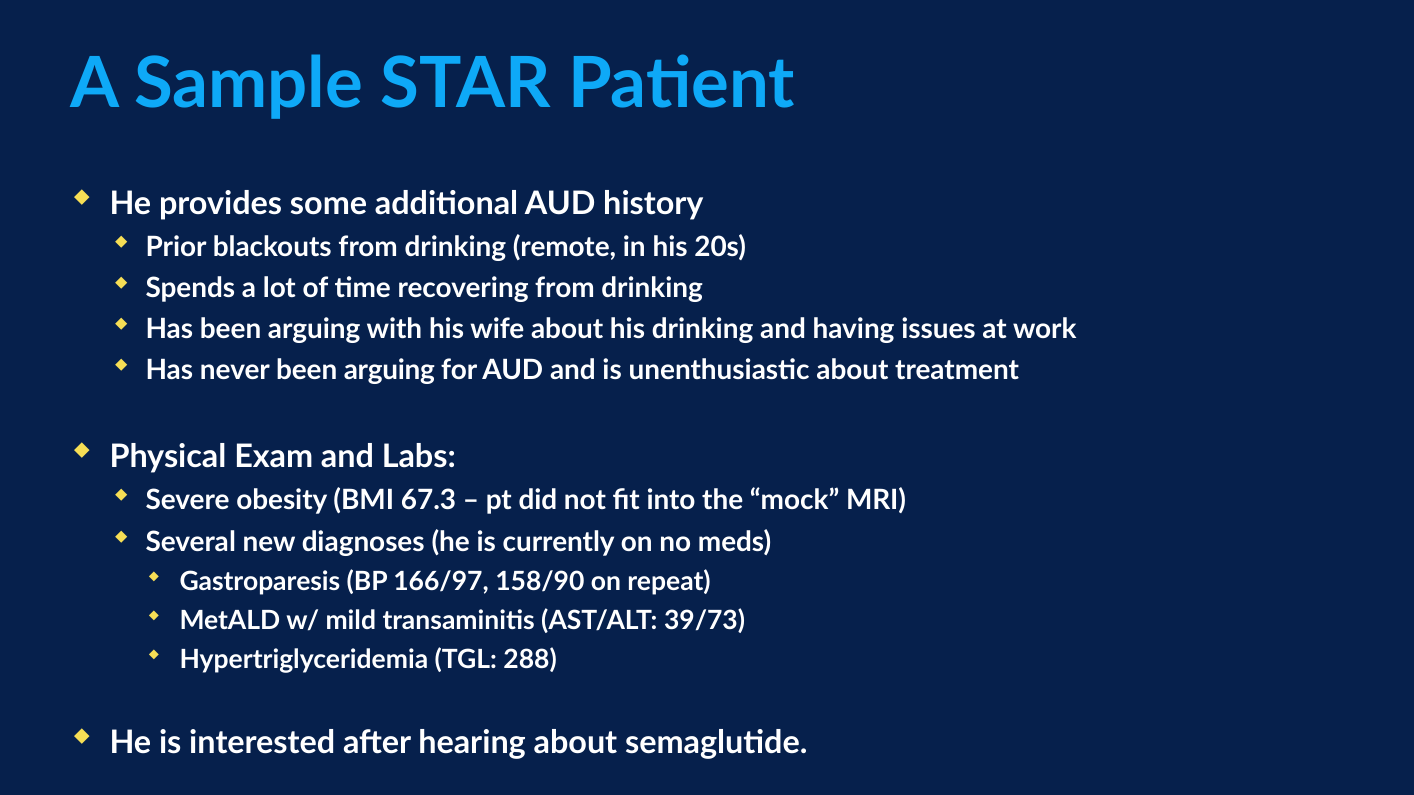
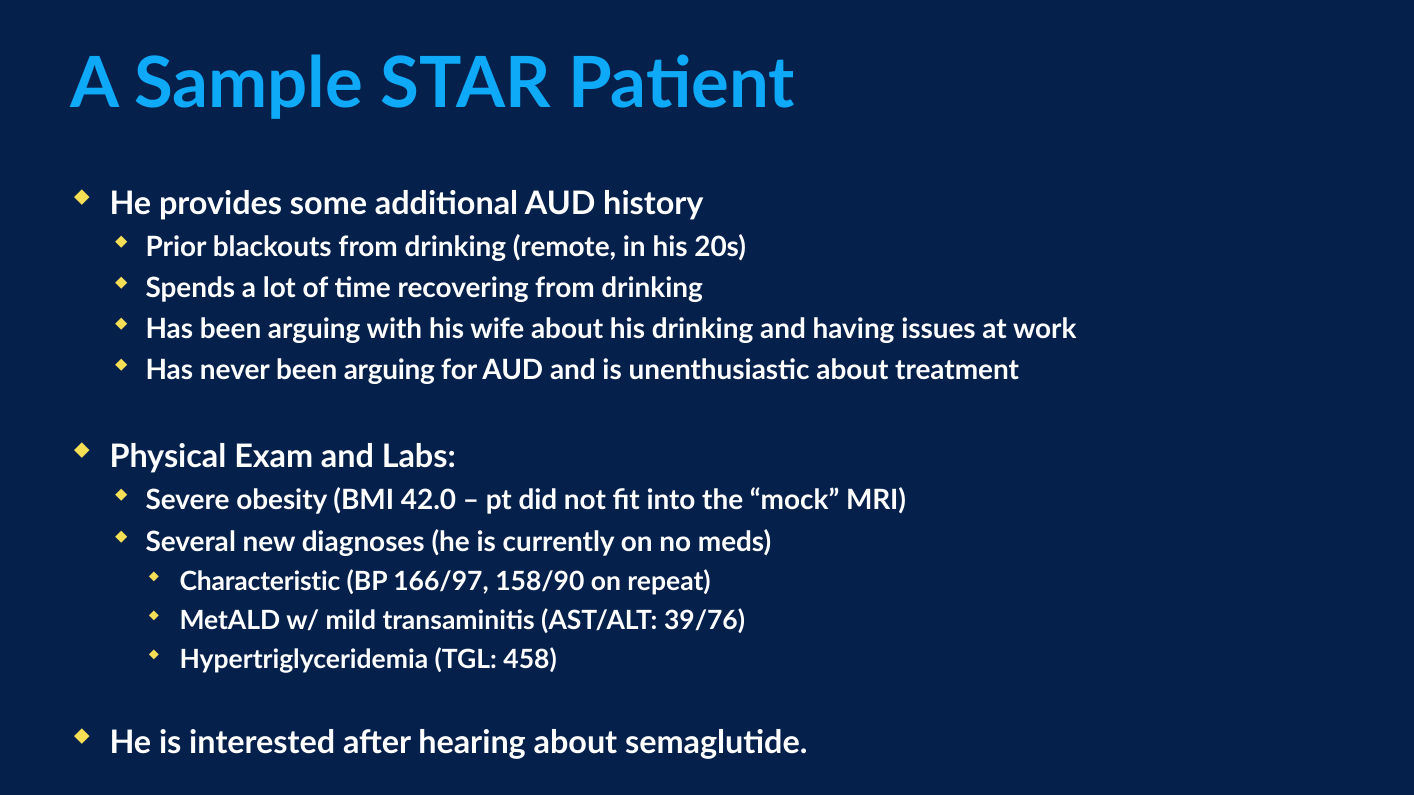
67.3: 67.3 -> 42.0
Gastroparesis: Gastroparesis -> Characteristic
39/73: 39/73 -> 39/76
288: 288 -> 458
